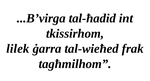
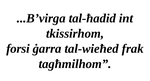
lilek: lilek -> forsi
